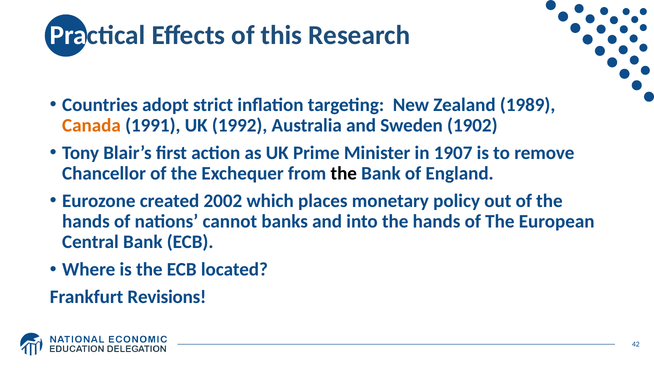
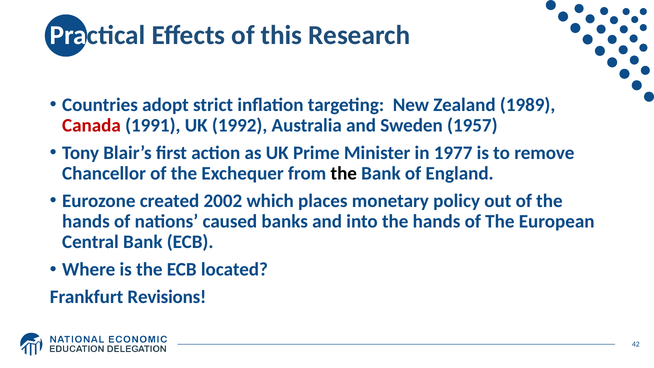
Canada colour: orange -> red
1902: 1902 -> 1957
1907: 1907 -> 1977
cannot: cannot -> caused
